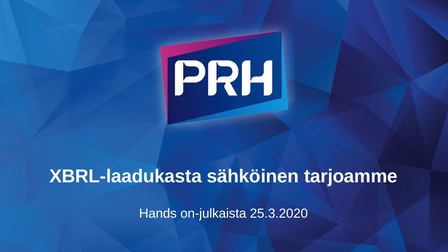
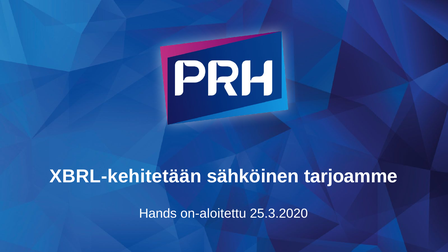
XBRL-laadukasta: XBRL-laadukasta -> XBRL-kehitetään
on-julkaista: on-julkaista -> on-aloitettu
